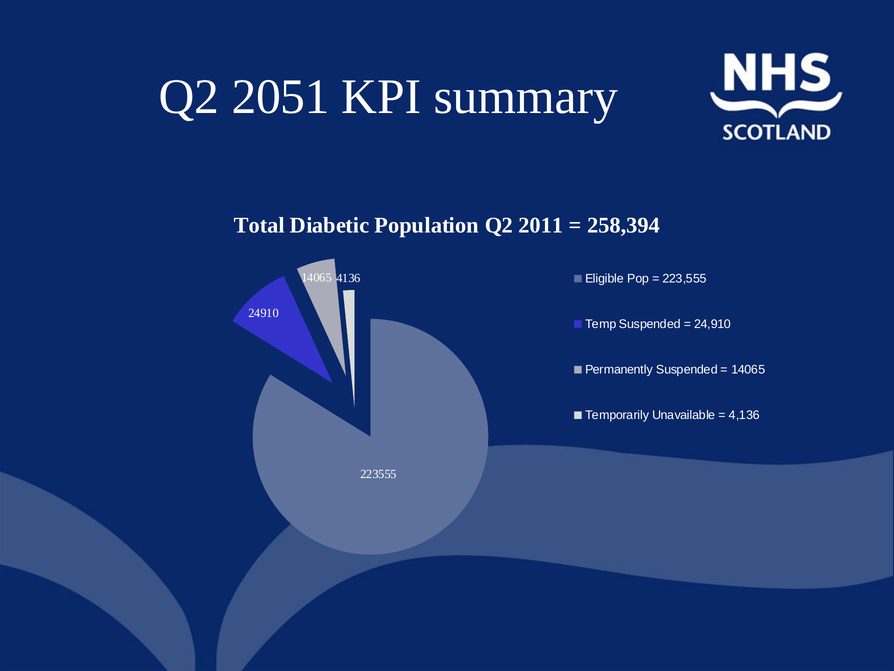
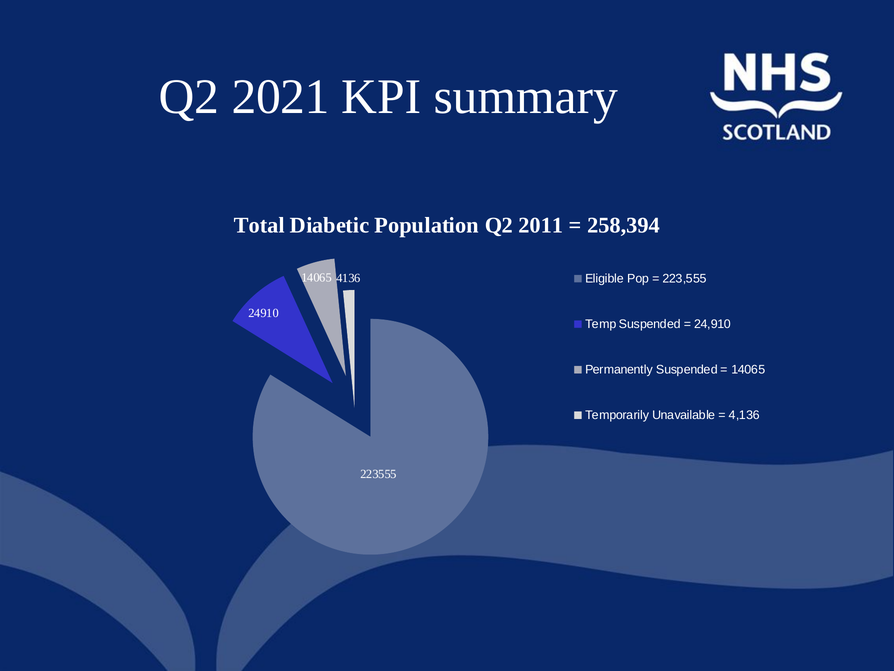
2051: 2051 -> 2021
